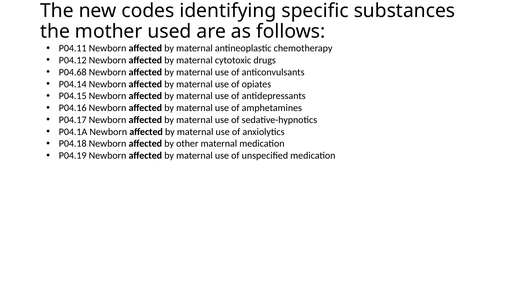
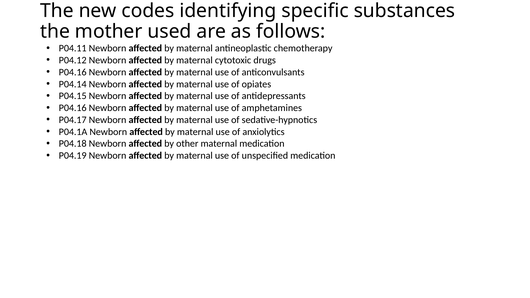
P04.68 at (73, 72): P04.68 -> P04.16
